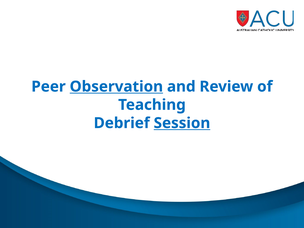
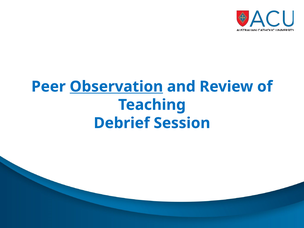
Session underline: present -> none
